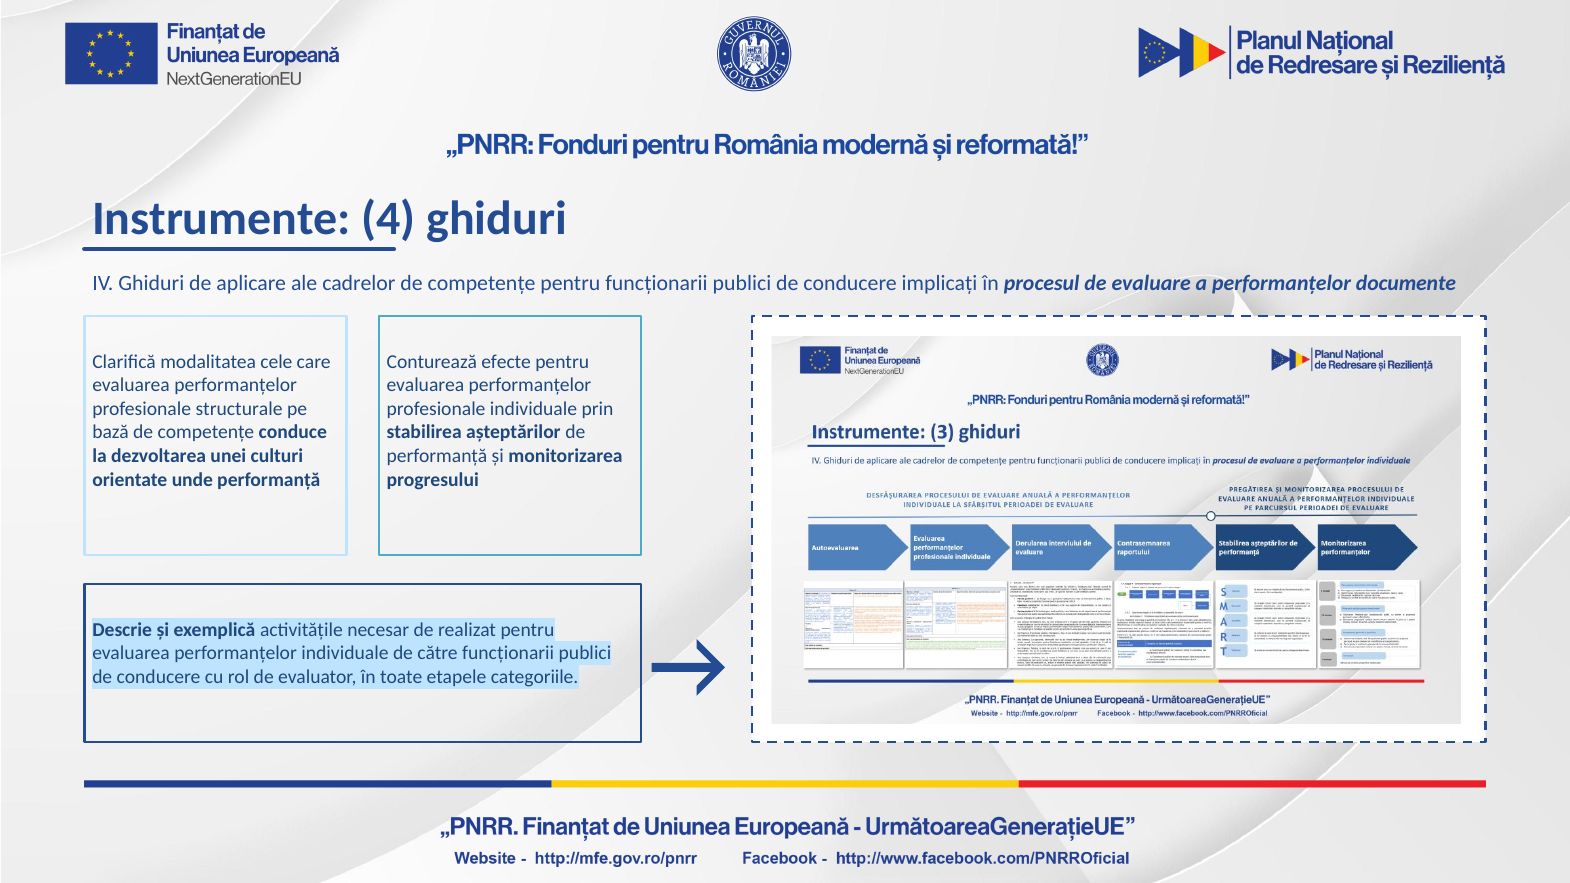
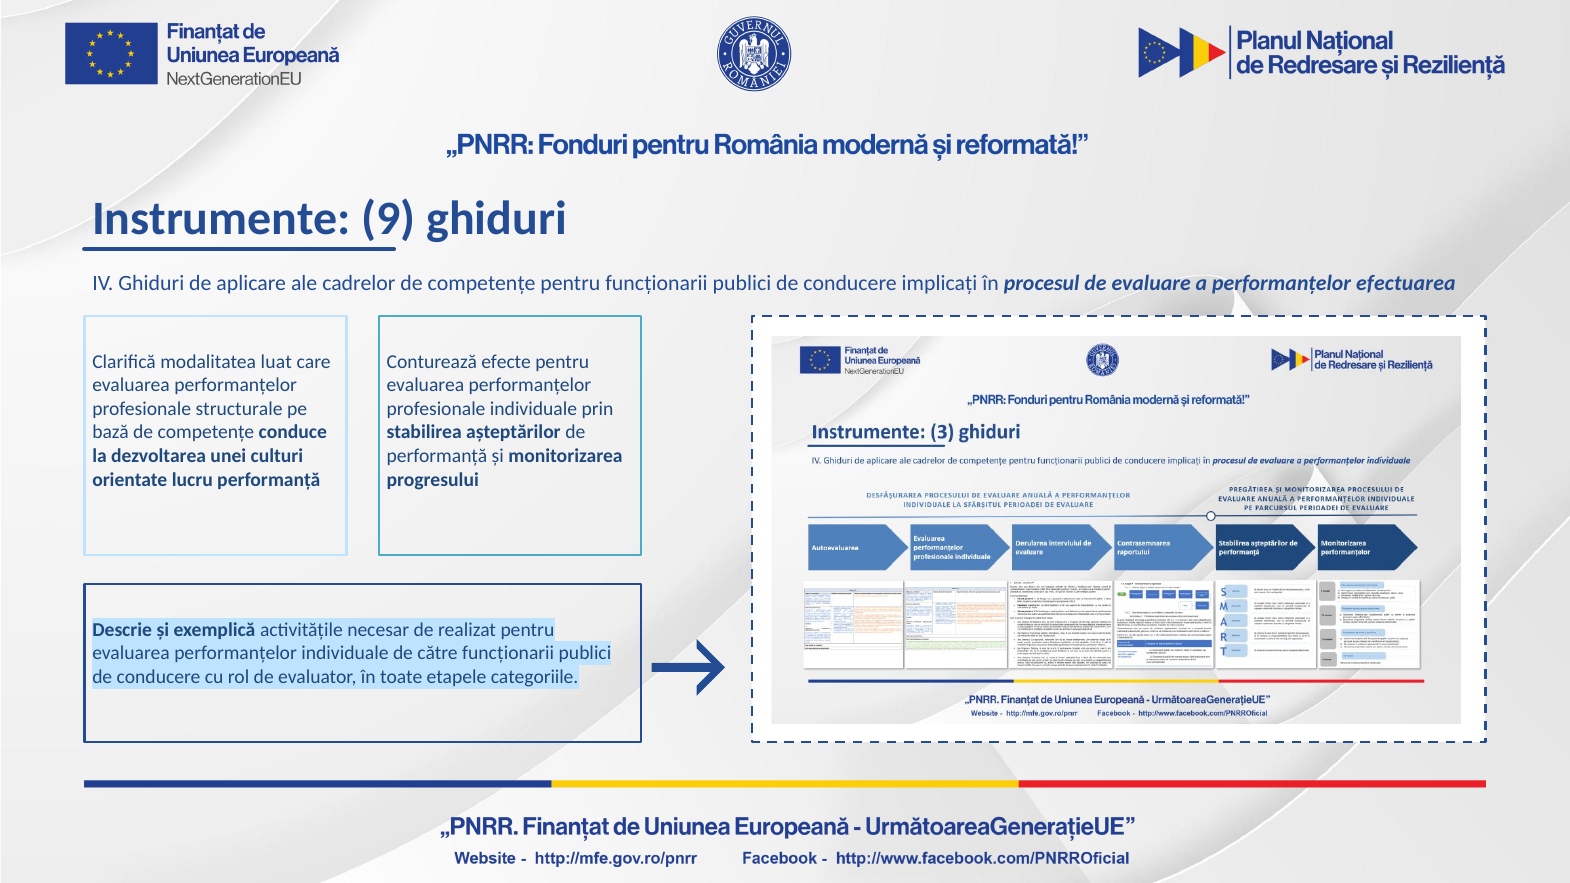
4: 4 -> 9
documente: documente -> efectuarea
cele: cele -> luat
unde: unde -> lucru
